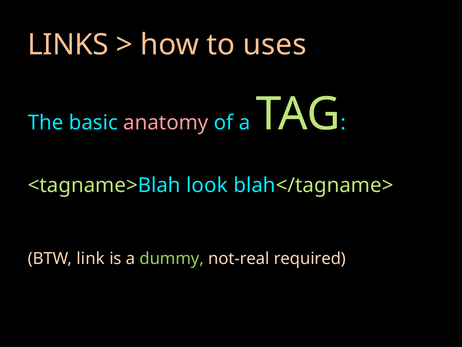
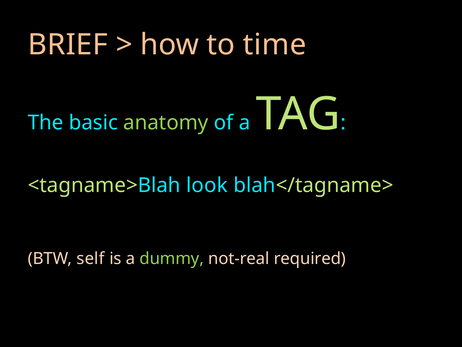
LINKS: LINKS -> BRIEF
uses: uses -> time
anatomy colour: pink -> light green
link: link -> self
